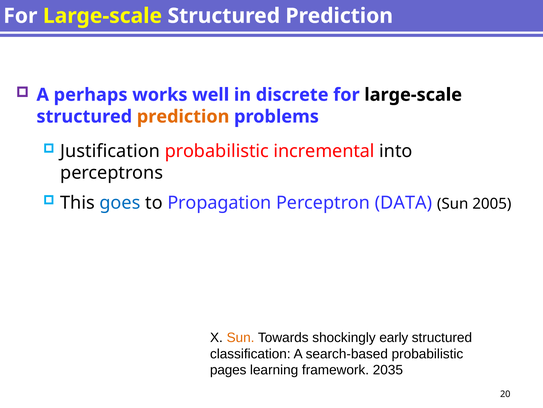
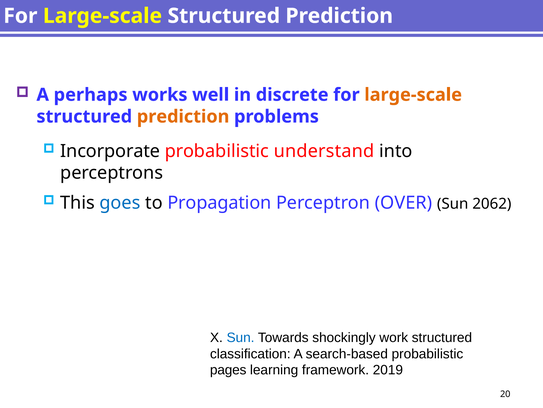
large-scale at (413, 95) colour: black -> orange
Justification: Justification -> Incorporate
incremental: incremental -> understand
DATA: DATA -> OVER
2005: 2005 -> 2062
Sun at (241, 337) colour: orange -> blue
early: early -> work
2035: 2035 -> 2019
